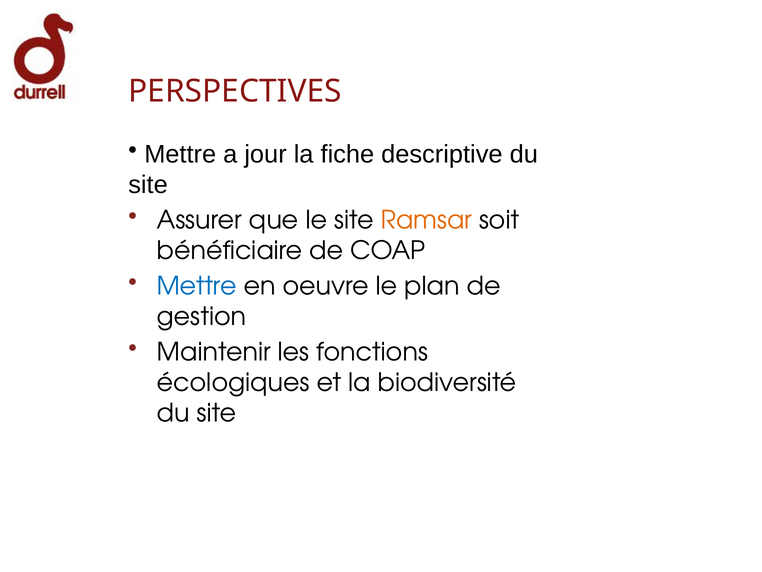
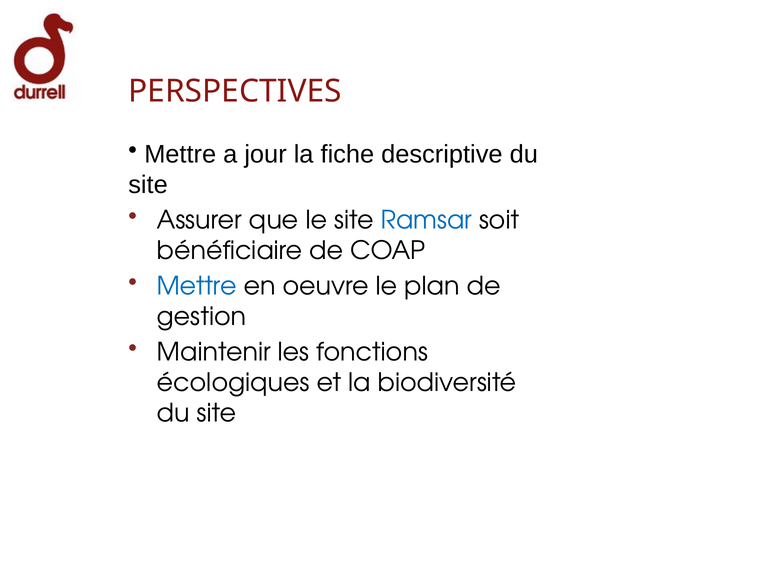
Ramsar colour: orange -> blue
